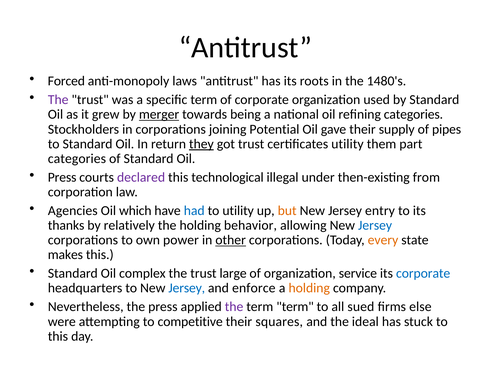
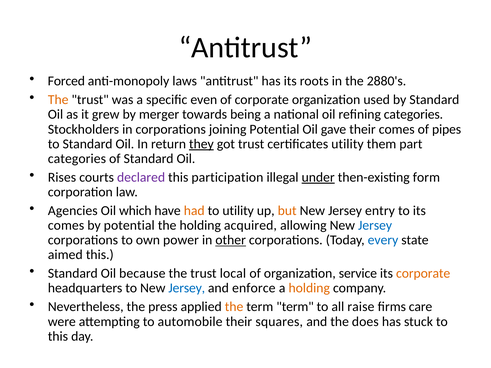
1480's: 1480's -> 2880's
The at (58, 100) colour: purple -> orange
specific term: term -> even
merger underline: present -> none
their supply: supply -> comes
Press at (62, 177): Press -> Rises
technological: technological -> participation
under underline: none -> present
from: from -> form
had colour: blue -> orange
thanks at (66, 225): thanks -> comes
by relatively: relatively -> potential
behavior: behavior -> acquired
every colour: orange -> blue
makes: makes -> aimed
complex: complex -> because
large: large -> local
corporate at (423, 274) colour: blue -> orange
the at (234, 307) colour: purple -> orange
sued: sued -> raise
else: else -> care
competitive: competitive -> automobile
ideal: ideal -> does
